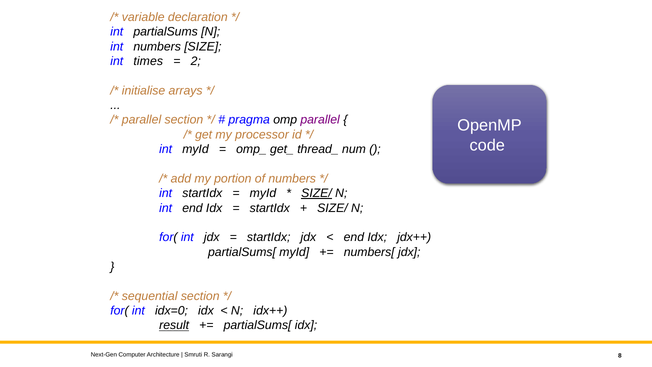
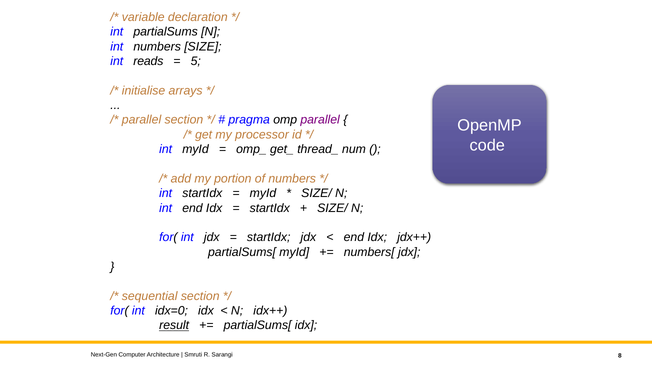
times: times -> reads
2: 2 -> 5
SIZE/ at (317, 193) underline: present -> none
